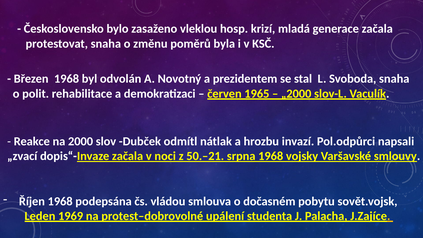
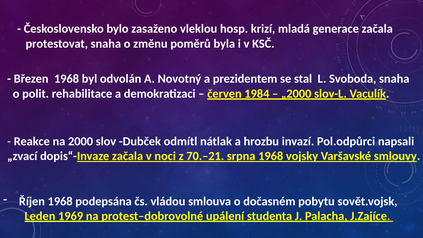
1965: 1965 -> 1984
50.–21: 50.–21 -> 70.–21
